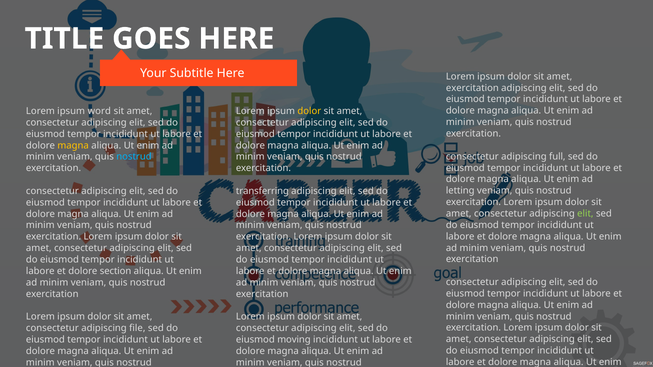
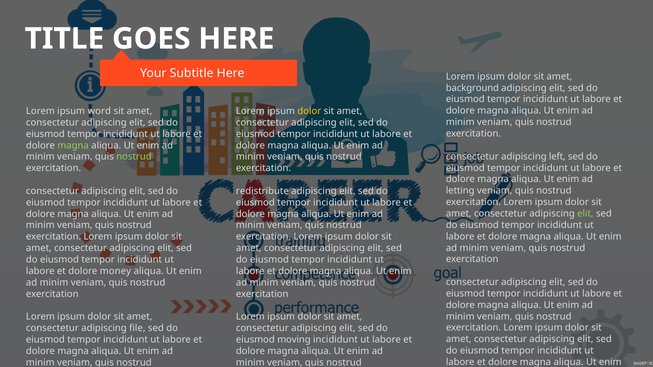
exercitation at (472, 88): exercitation -> background
magna at (73, 145) colour: yellow -> light green
full: full -> left
nostrud at (134, 157) colour: light blue -> light green
transferring: transferring -> redistribute
section: section -> money
